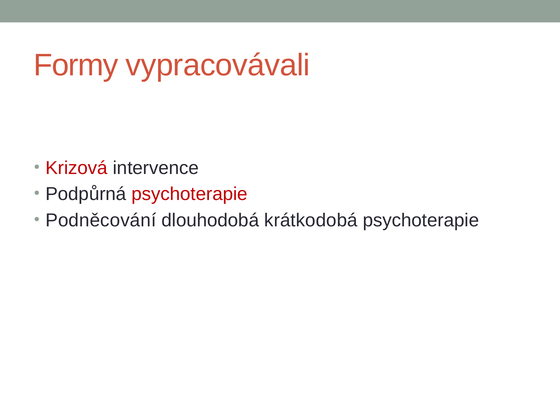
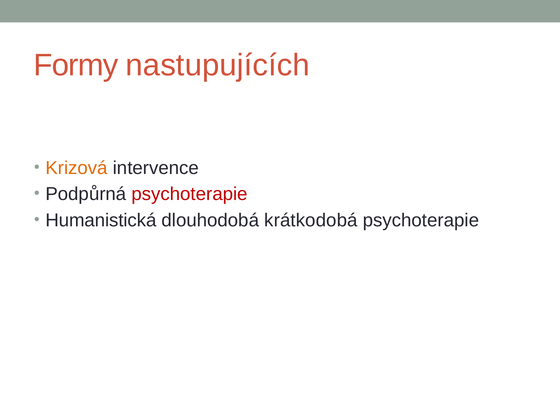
vypracovávali: vypracovávali -> nastupujících
Krizová colour: red -> orange
Podněcování: Podněcování -> Humanistická
